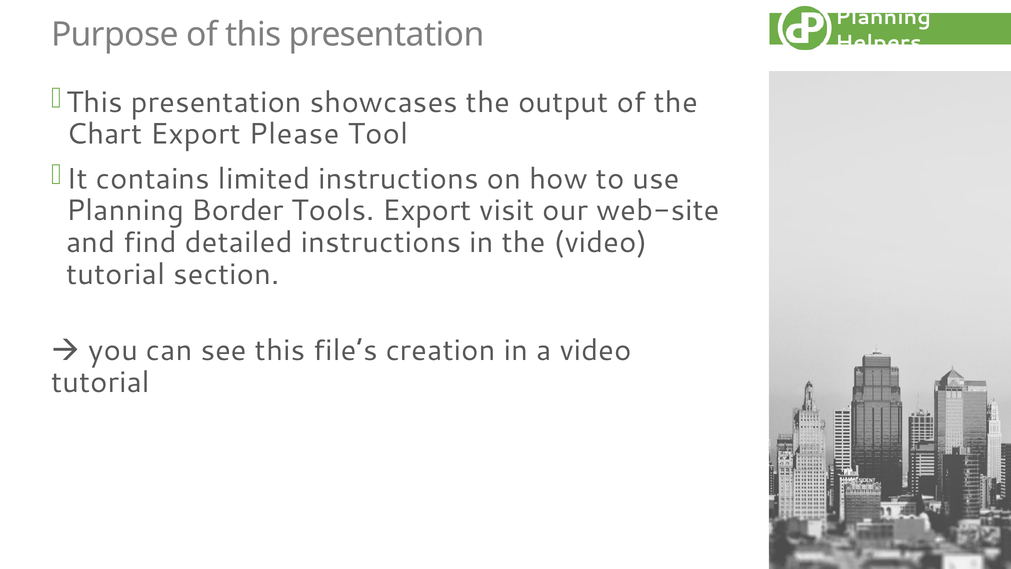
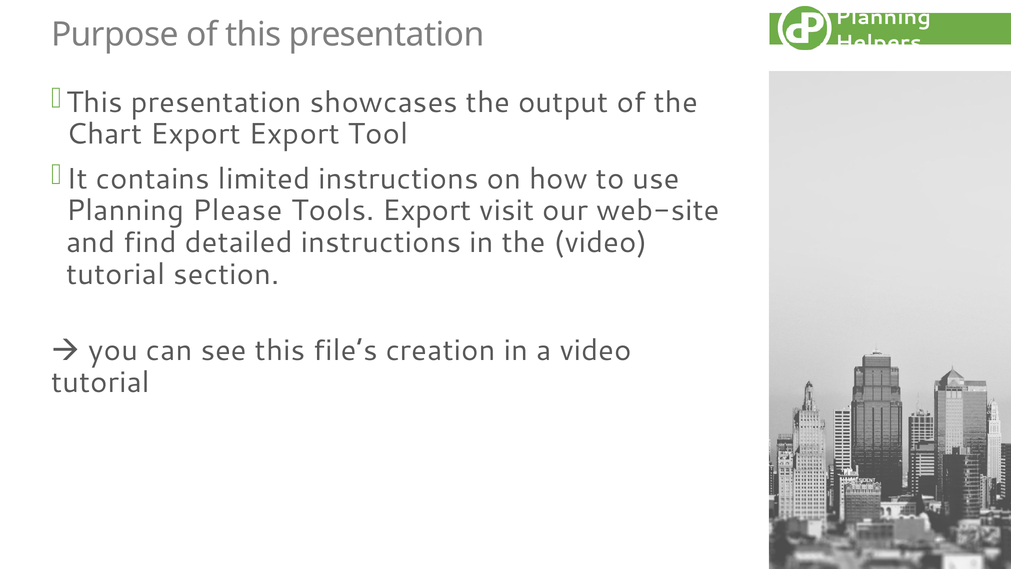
Export Please: Please -> Export
Border: Border -> Please
